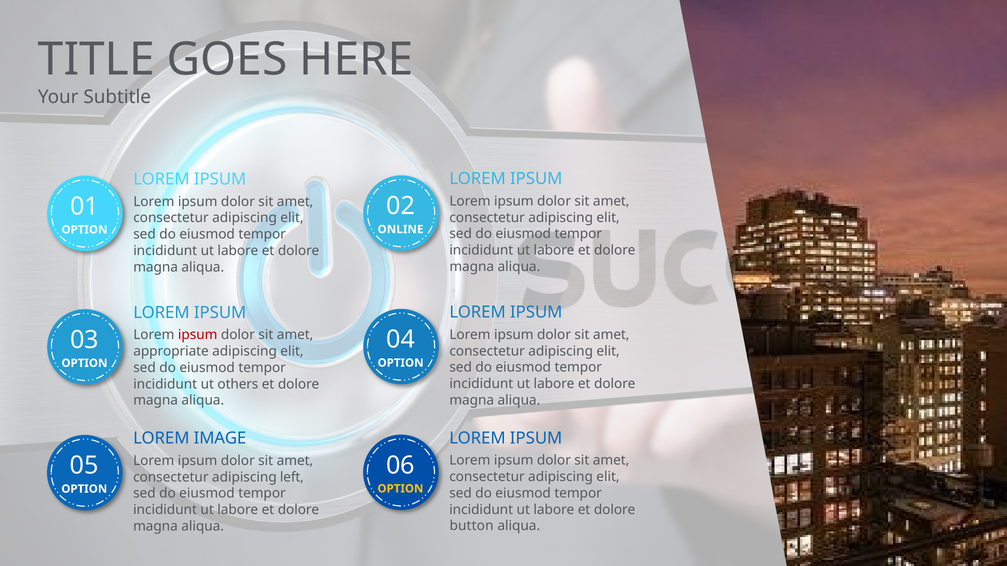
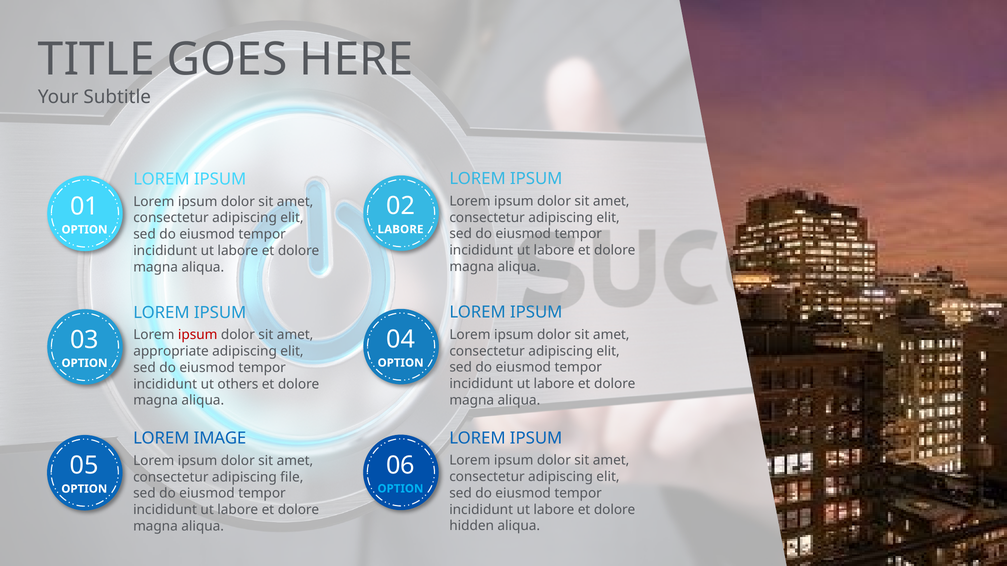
ONLINE at (401, 230): ONLINE -> LABORE
left: left -> file
OPTION at (400, 489) colour: yellow -> light blue
button: button -> hidden
